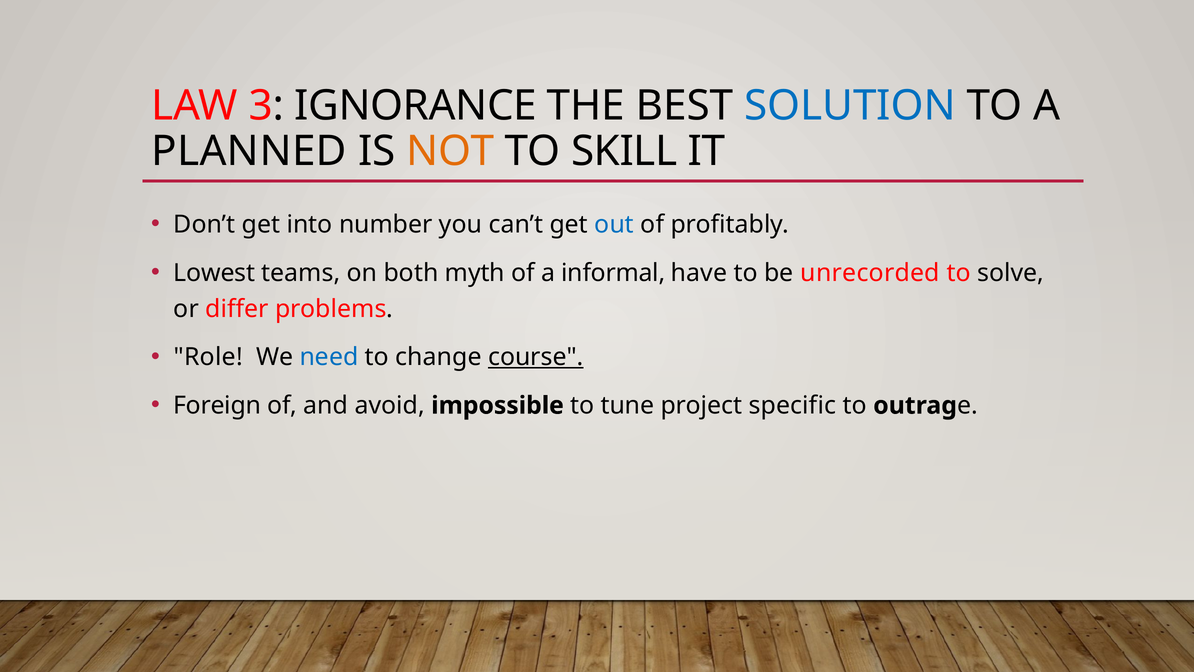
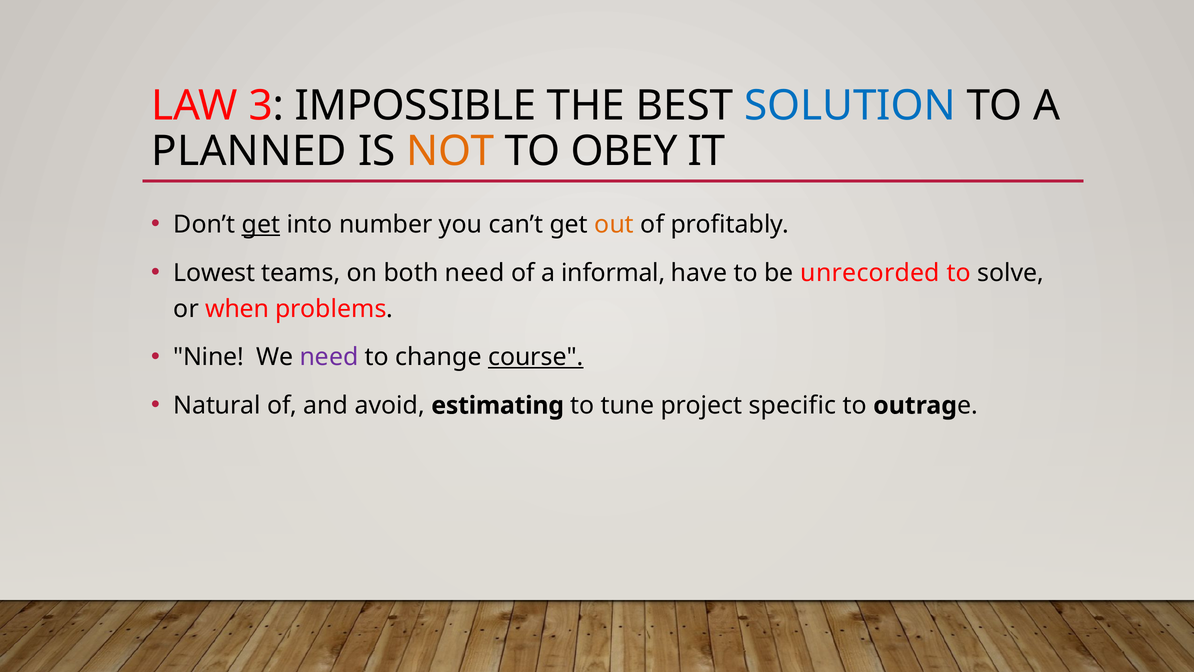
IGNORANCE: IGNORANCE -> IMPOSSIBLE
SKILL: SKILL -> OBEY
get at (261, 225) underline: none -> present
out colour: blue -> orange
both myth: myth -> need
differ: differ -> when
Role: Role -> Nine
need at (329, 357) colour: blue -> purple
Foreign: Foreign -> Natural
impossible: impossible -> estimating
